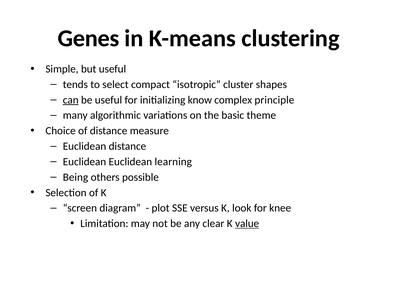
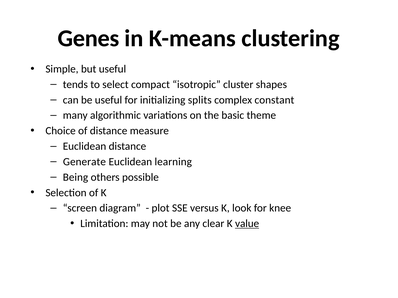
can underline: present -> none
know: know -> splits
principle: principle -> constant
Euclidean at (84, 162): Euclidean -> Generate
